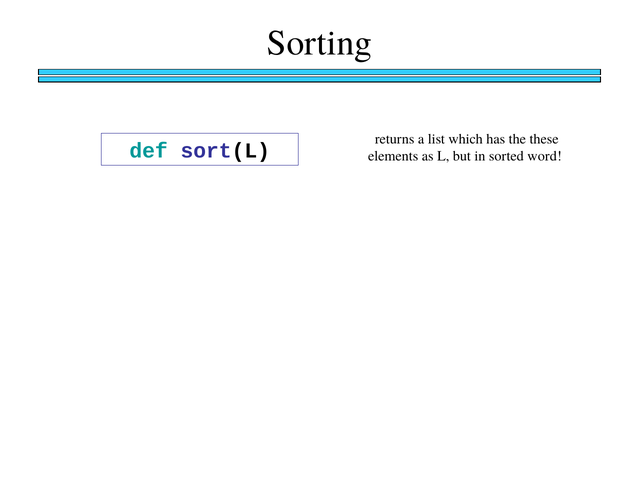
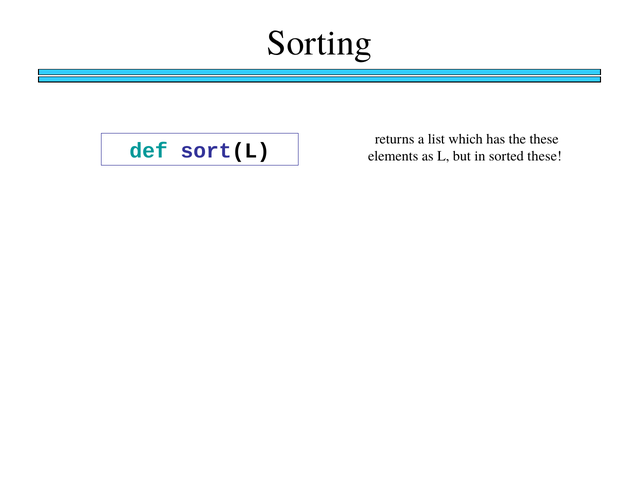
sorted word: word -> these
